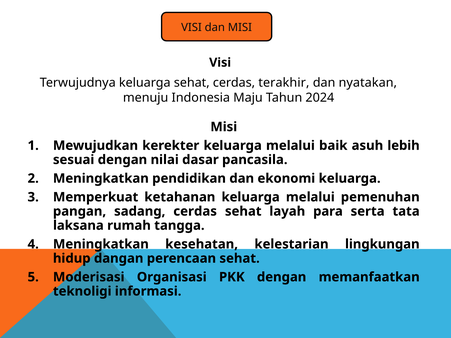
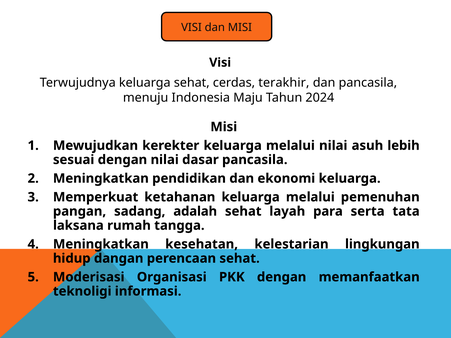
dan nyatakan: nyatakan -> pancasila
melalui baik: baik -> nilai
sadang cerdas: cerdas -> adalah
